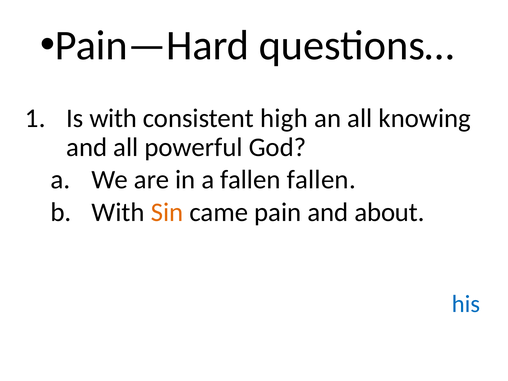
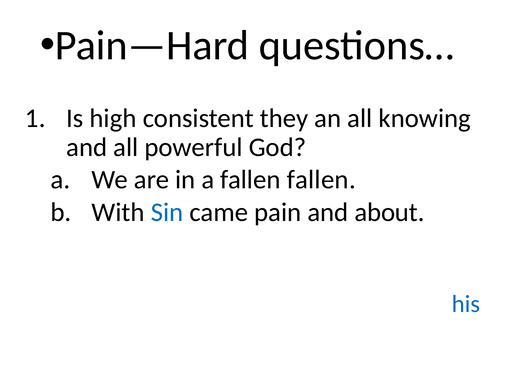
Is with: with -> high
high: high -> they
Sin colour: orange -> blue
